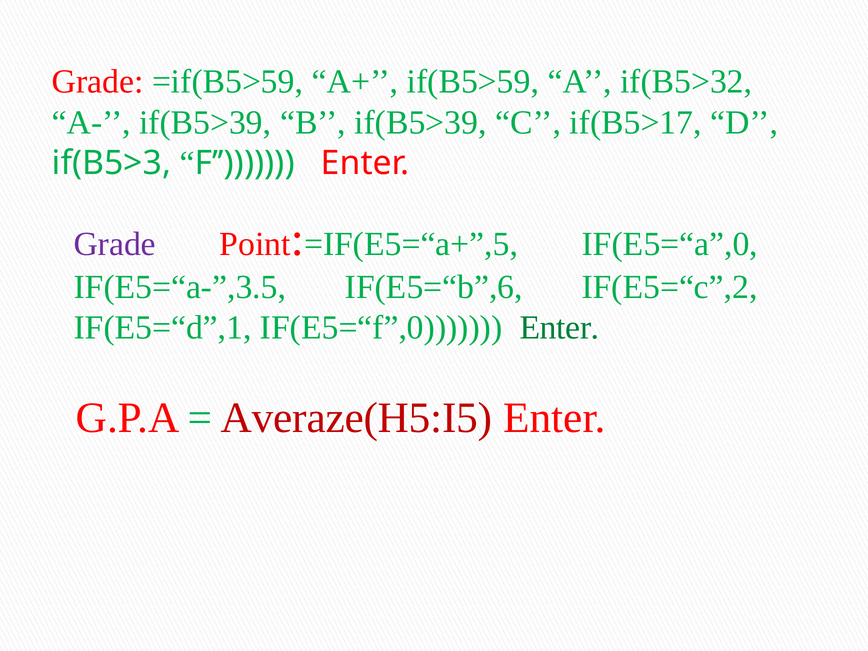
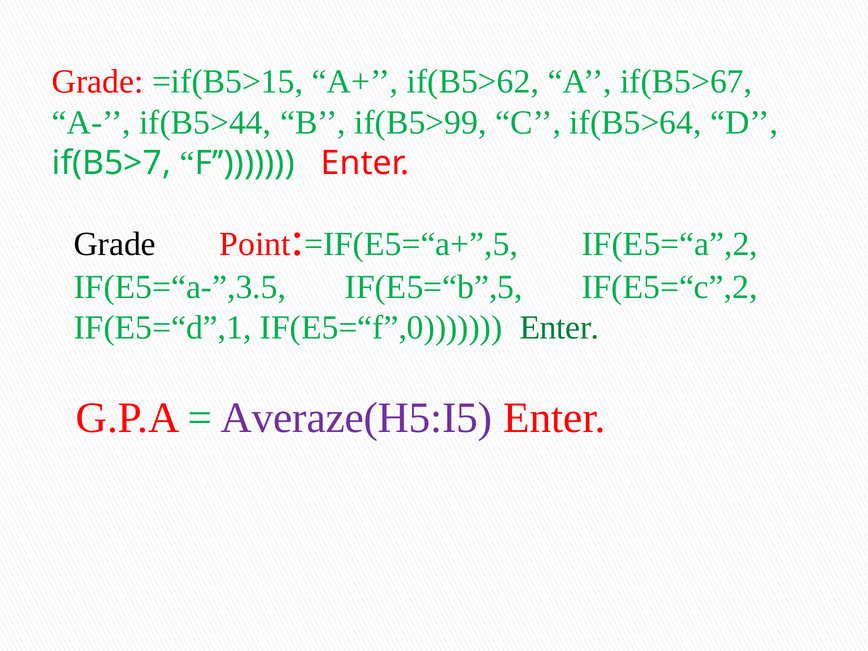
=if(B5>59: =if(B5>59 -> =if(B5>15
if(B5>59: if(B5>59 -> if(B5>62
if(B5>32: if(B5>32 -> if(B5>67
A- if(B5>39: if(B5>39 -> if(B5>44
B if(B5>39: if(B5>39 -> if(B5>99
if(B5>17: if(B5>17 -> if(B5>64
if(B5>3: if(B5>3 -> if(B5>7
Grade at (115, 244) colour: purple -> black
IF(E5=“a”,0: IF(E5=“a”,0 -> IF(E5=“a”,2
IF(E5=“b”,6: IF(E5=“b”,6 -> IF(E5=“b”,5
Averaze(H5:I5 colour: red -> purple
